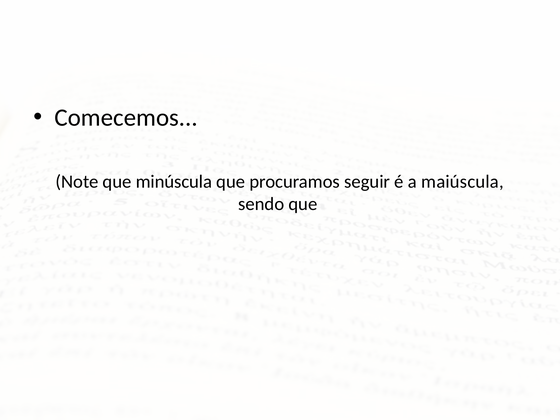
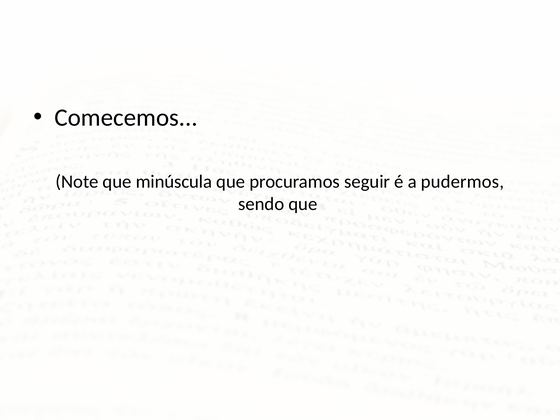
maiúscula: maiúscula -> pudermos
